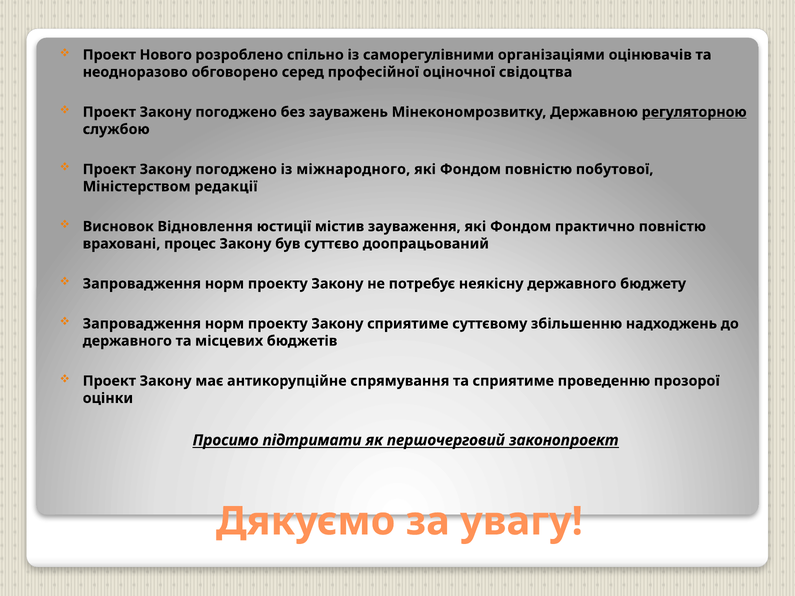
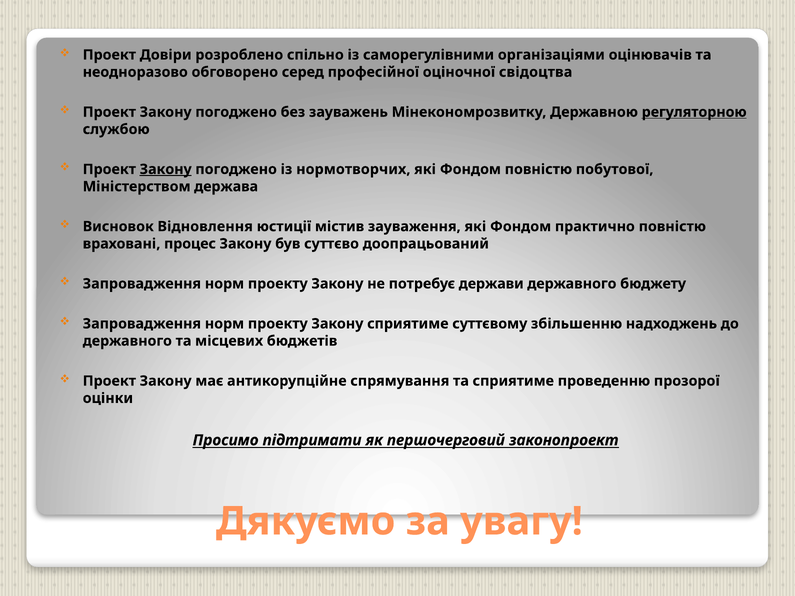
Нового: Нового -> Довіри
Закону at (166, 169) underline: none -> present
міжнародного: міжнародного -> нормотворчих
редакції: редакції -> держава
неякісну: неякісну -> держави
